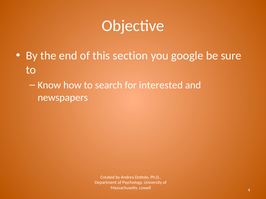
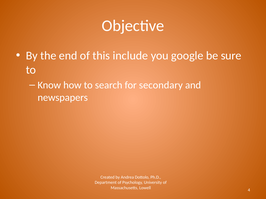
section: section -> include
interested: interested -> secondary
